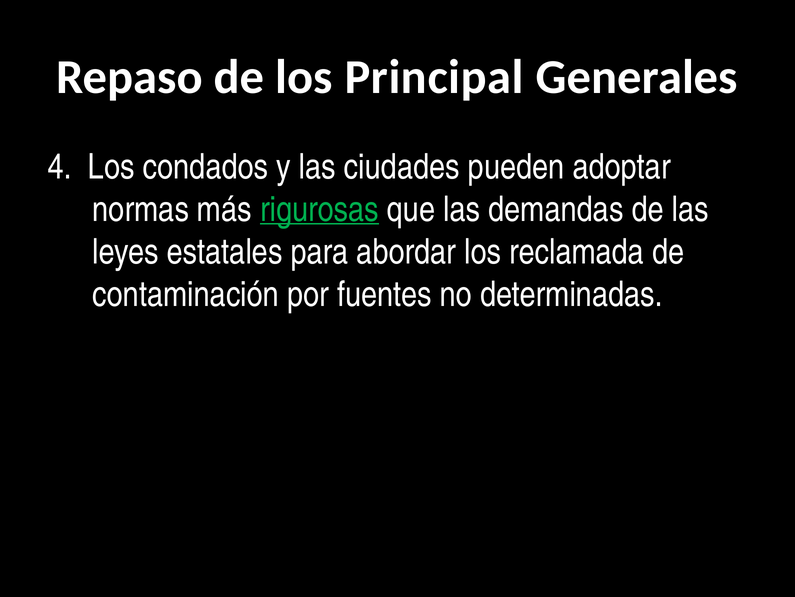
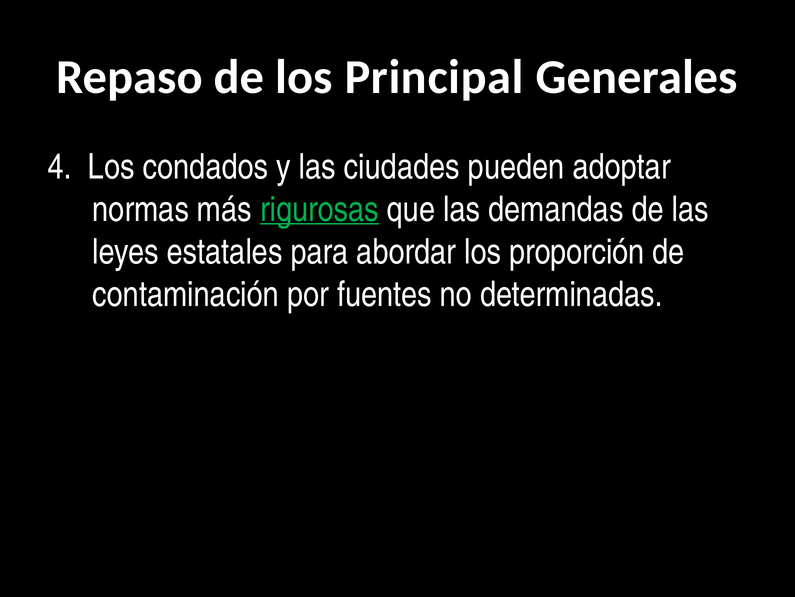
reclamada: reclamada -> proporción
